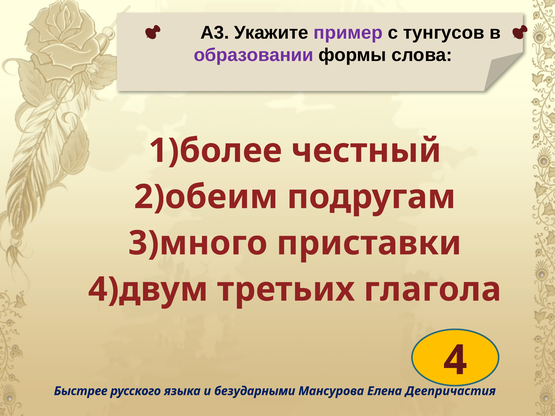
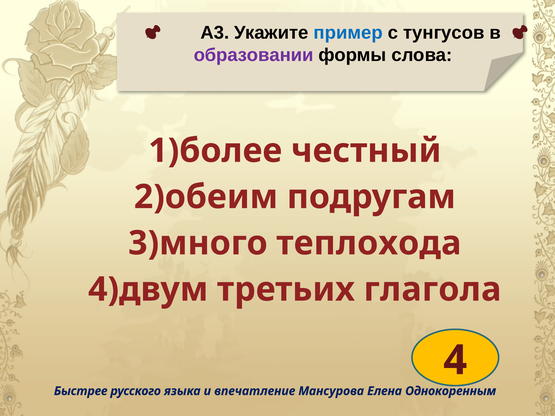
пример colour: purple -> blue
приставки: приставки -> теплохода
безударными: безударными -> впечатление
Деепричастия: Деепричастия -> Однокоренным
